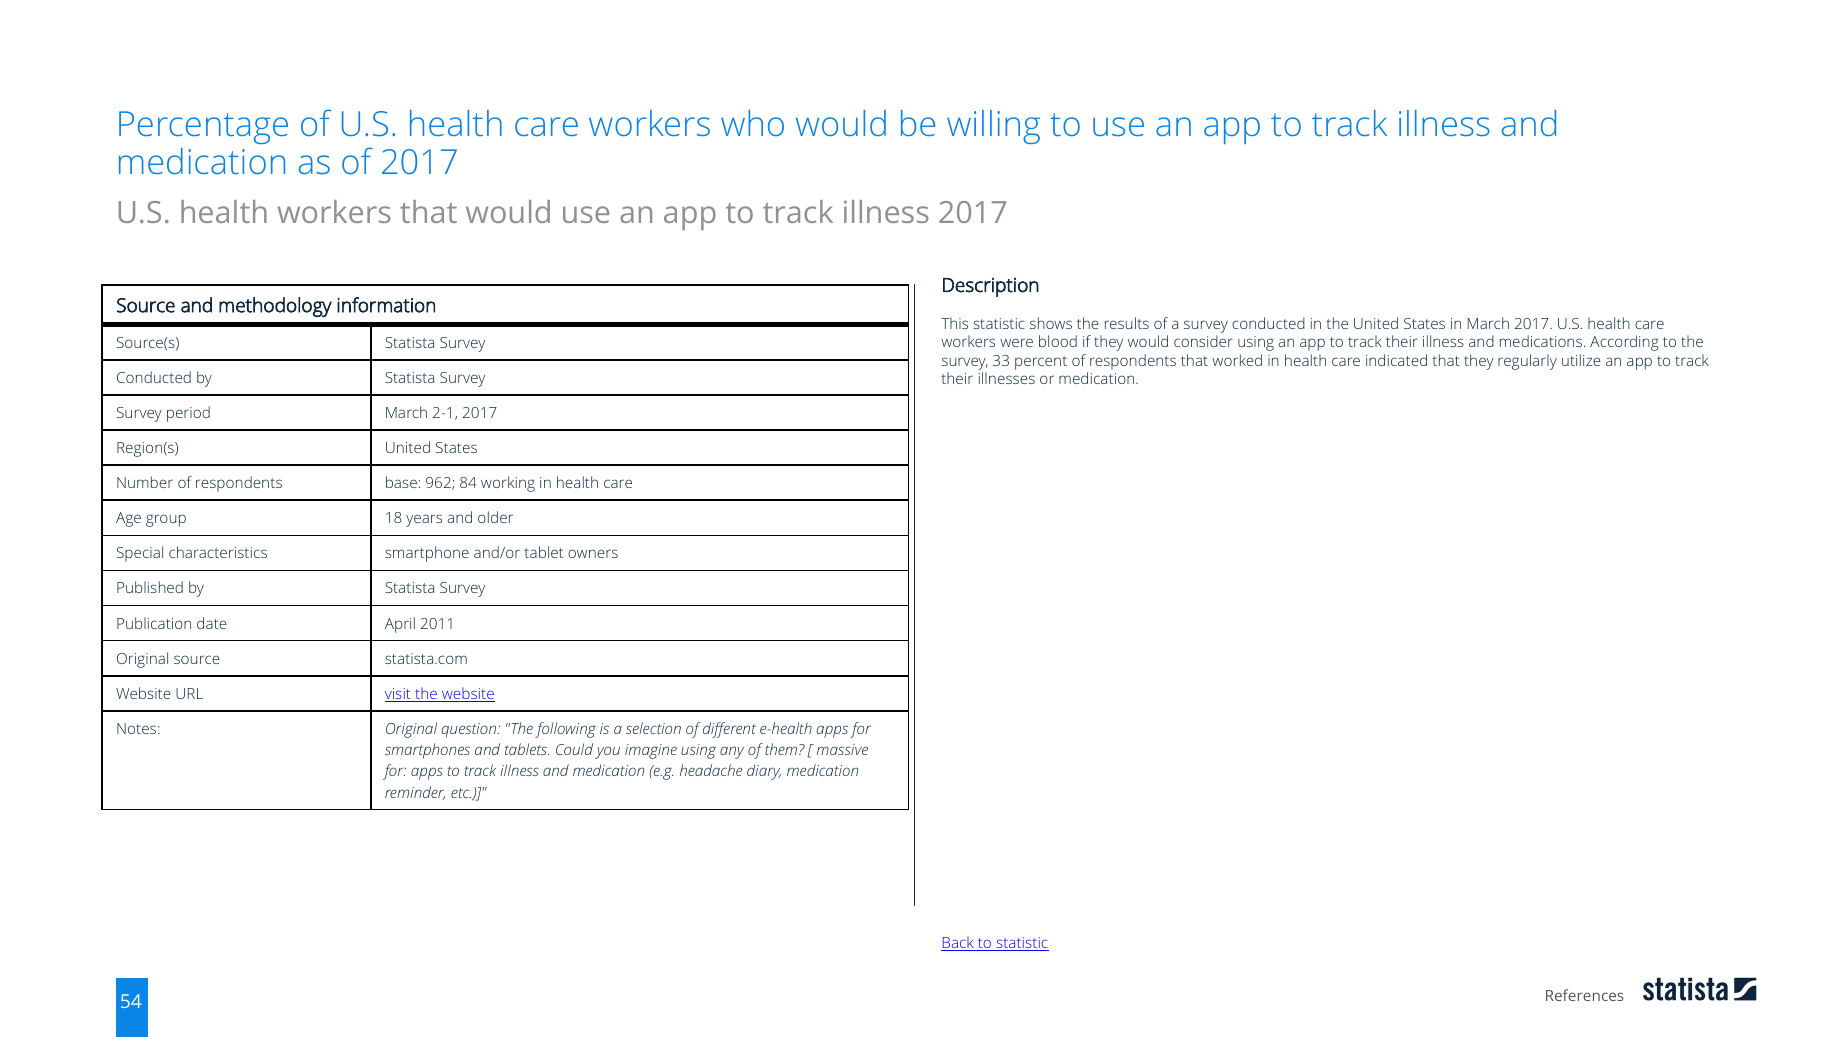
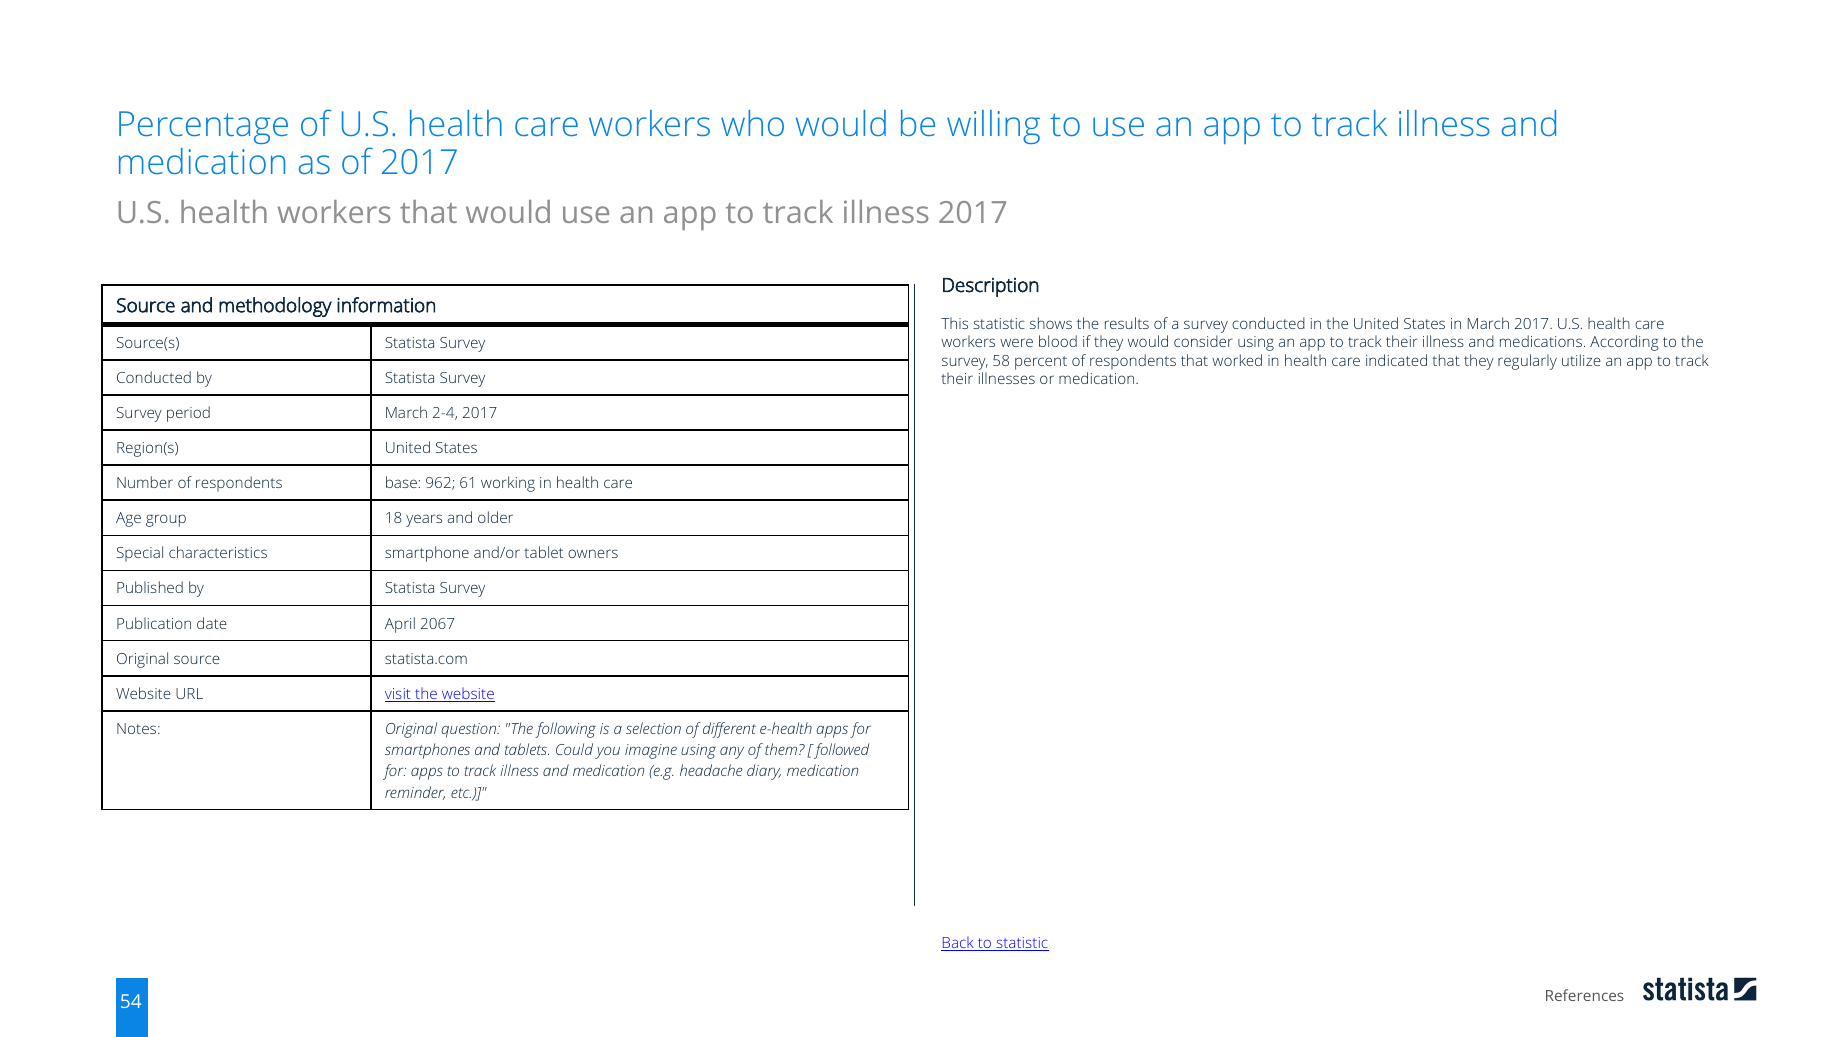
33: 33 -> 58
2-1: 2-1 -> 2-4
84: 84 -> 61
2011: 2011 -> 2067
massive: massive -> followed
